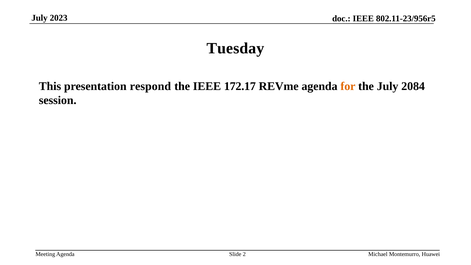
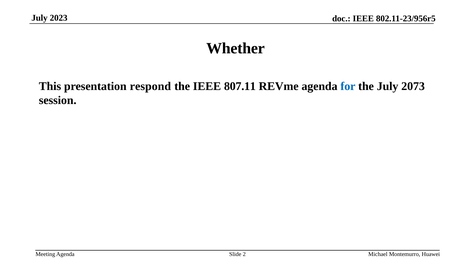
Tuesday: Tuesday -> Whether
172.17: 172.17 -> 807.11
for colour: orange -> blue
2084: 2084 -> 2073
